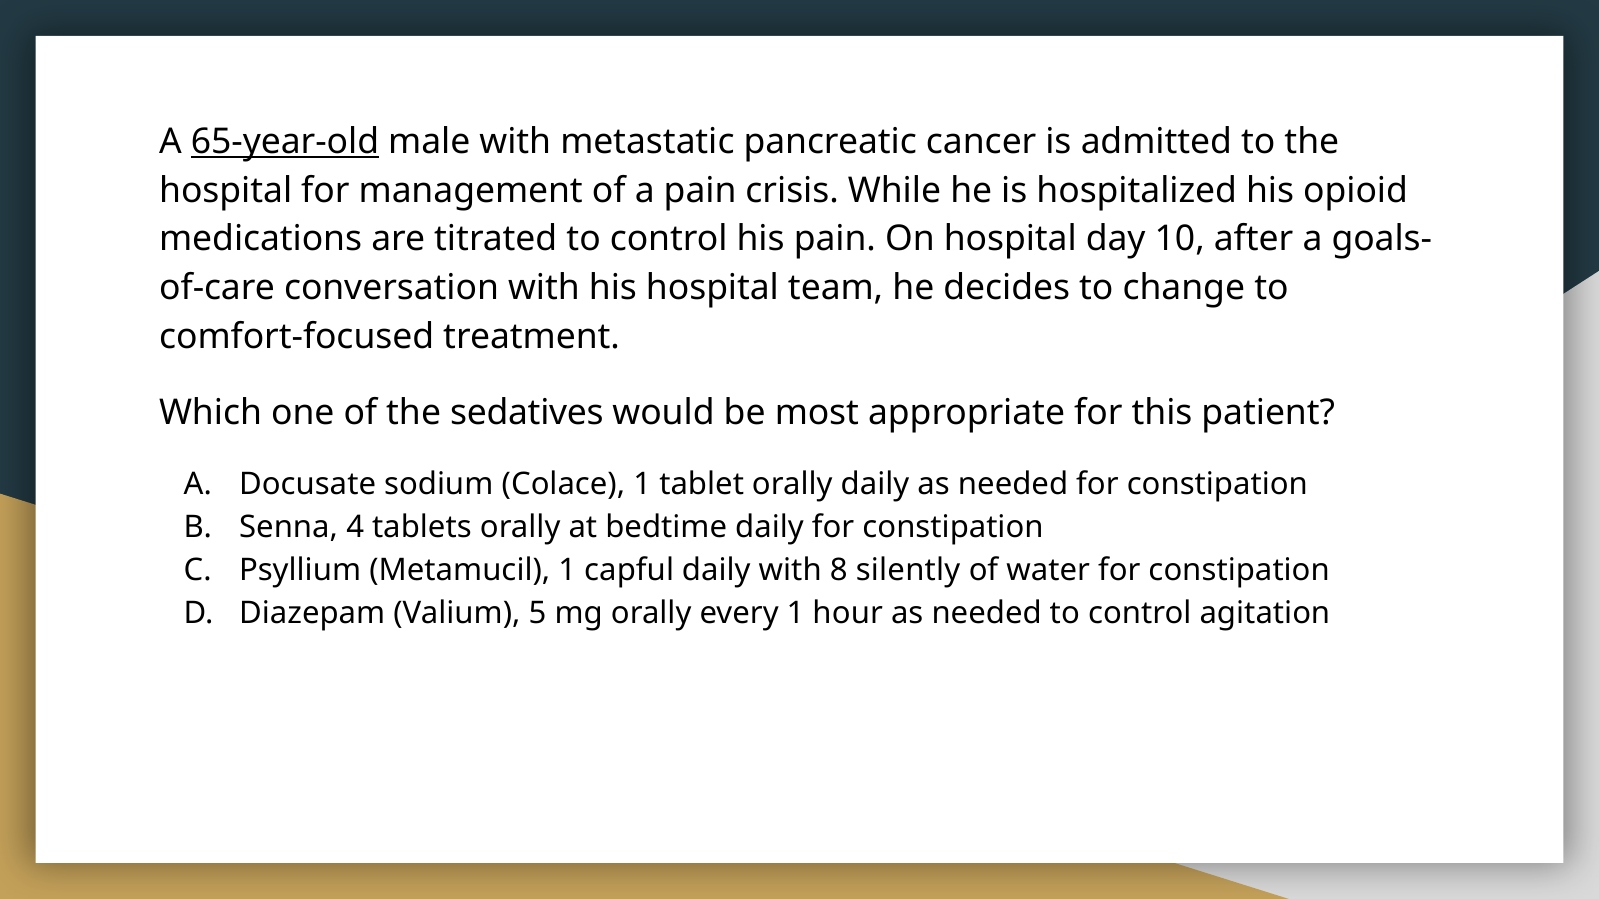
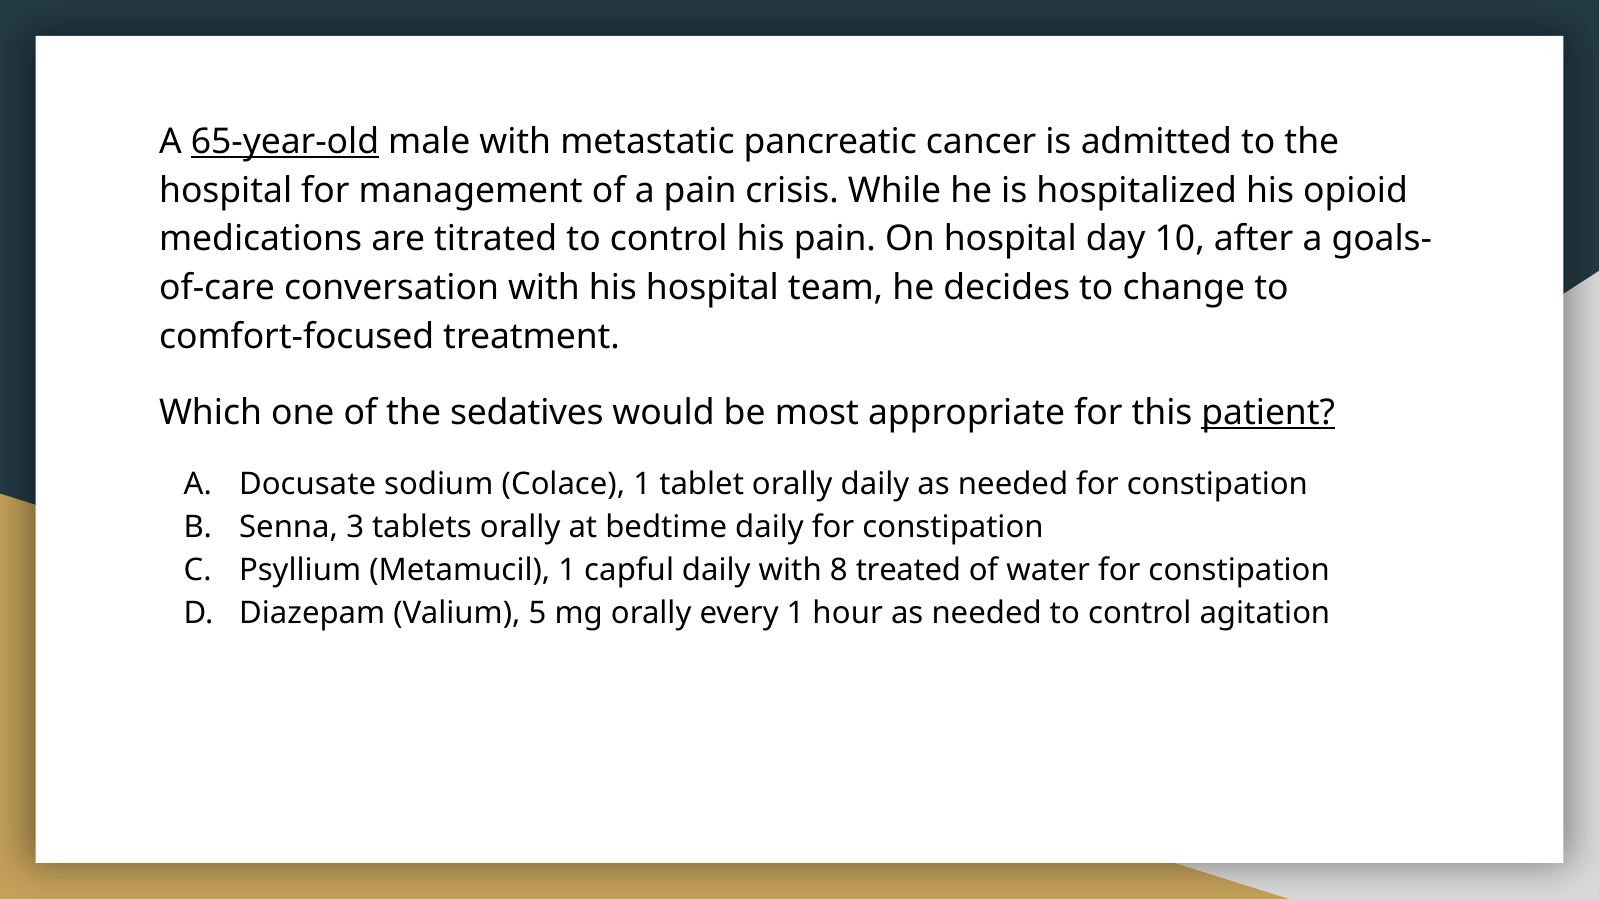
patient underline: none -> present
4: 4 -> 3
silently: silently -> treated
